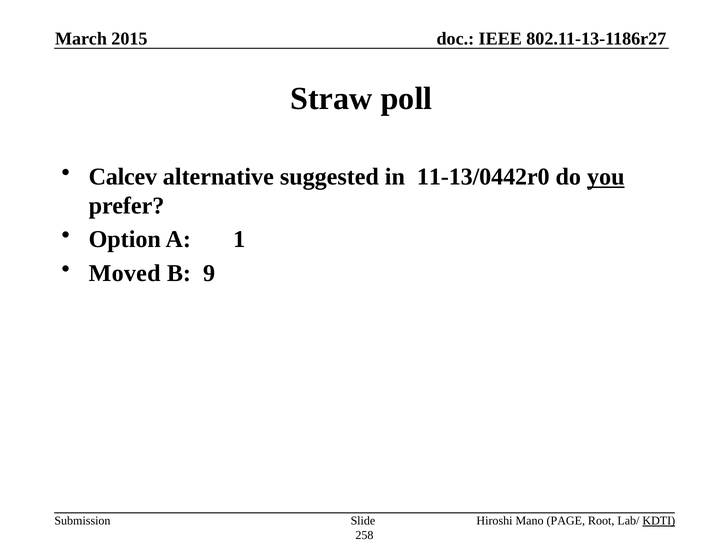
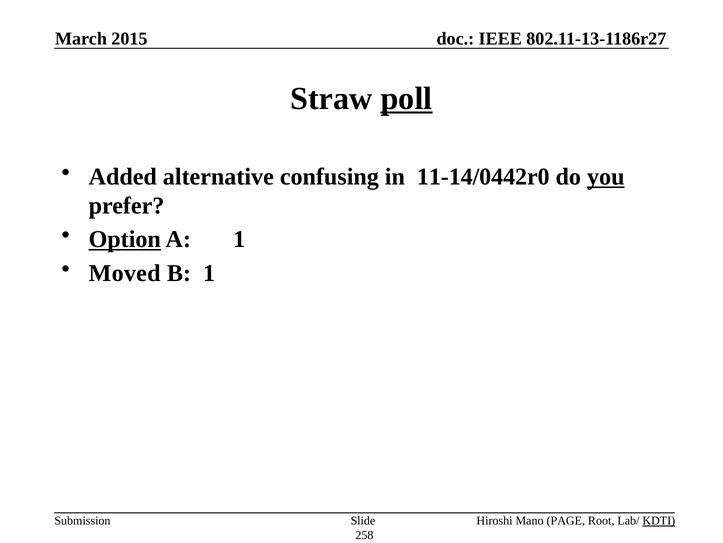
poll underline: none -> present
Calcev: Calcev -> Added
suggested: suggested -> confusing
11-13/0442r0: 11-13/0442r0 -> 11-14/0442r0
Option underline: none -> present
B 9: 9 -> 1
